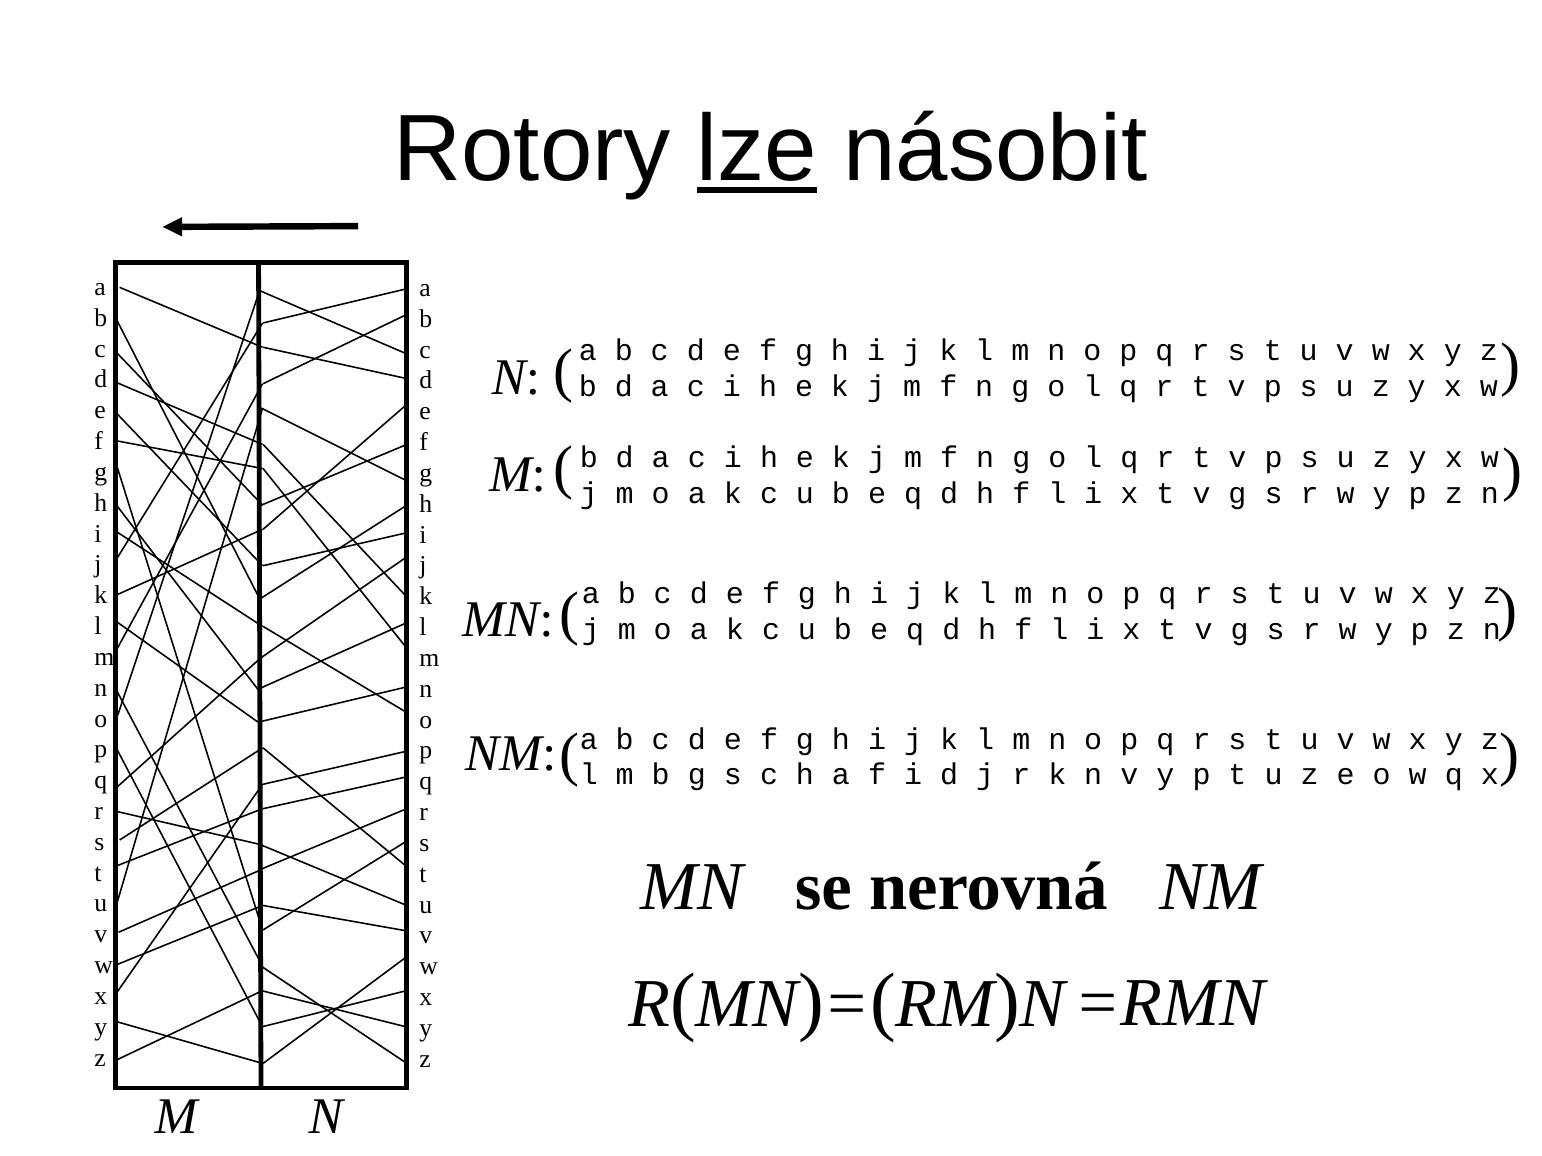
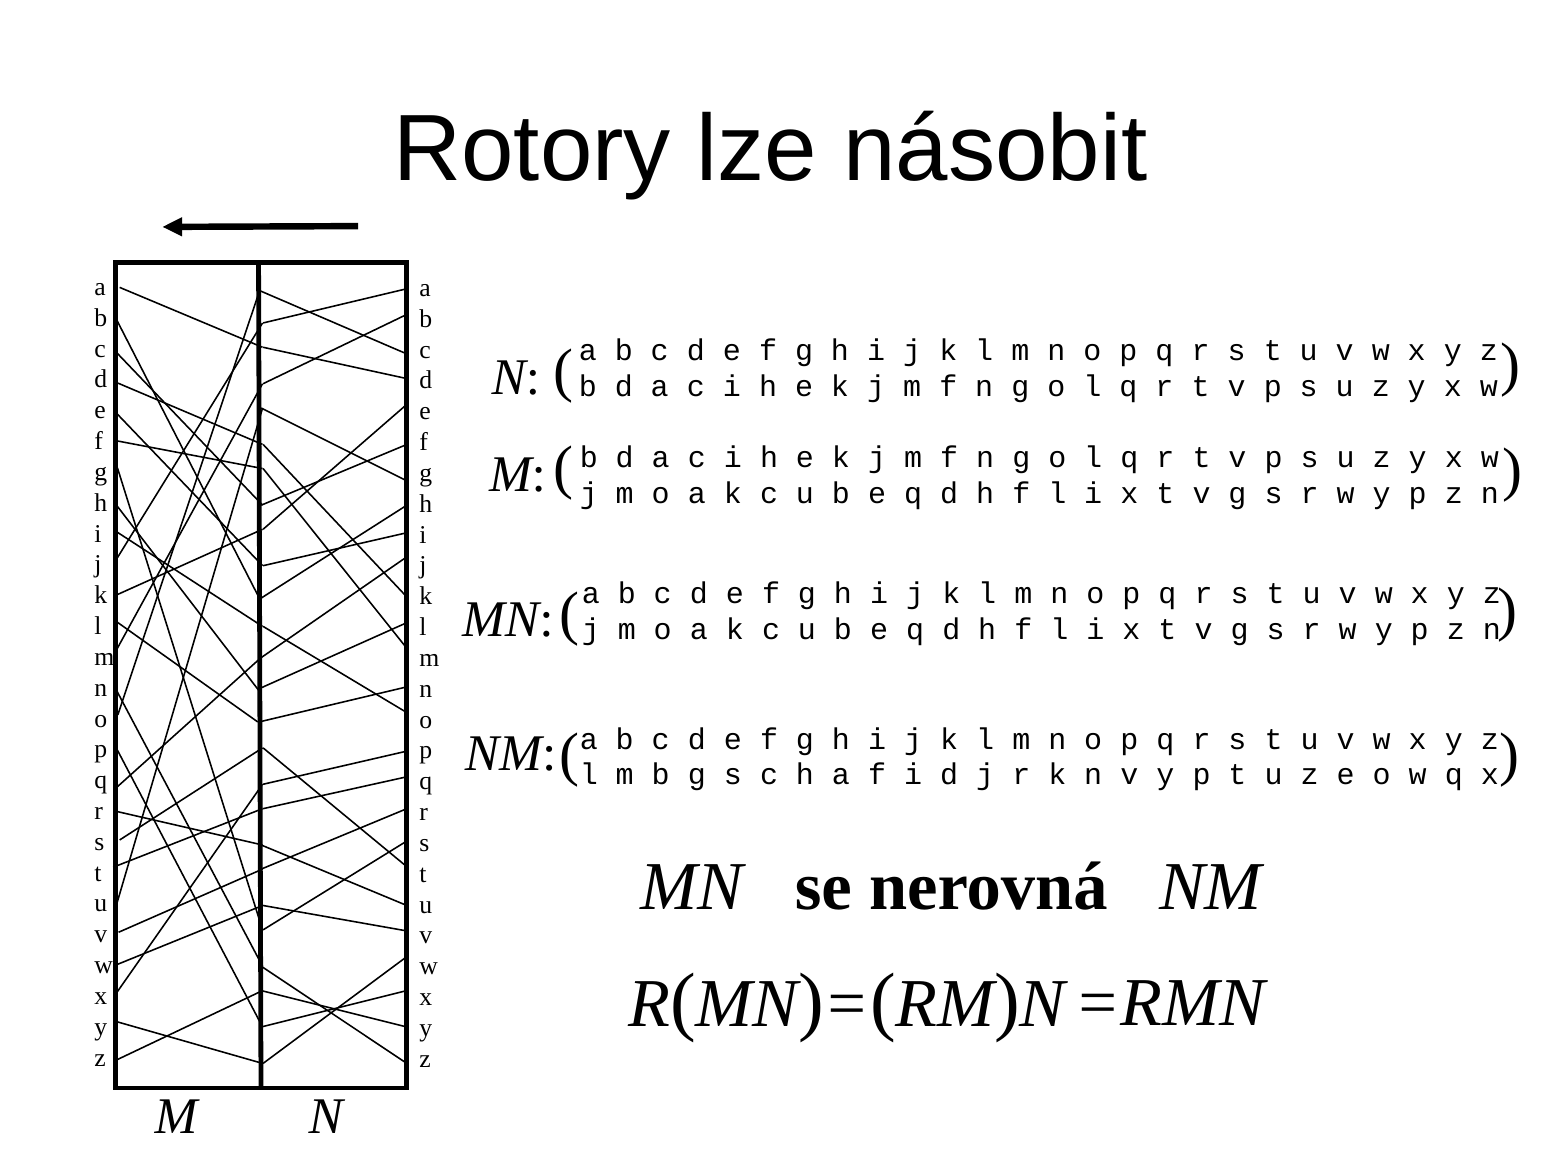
lze underline: present -> none
